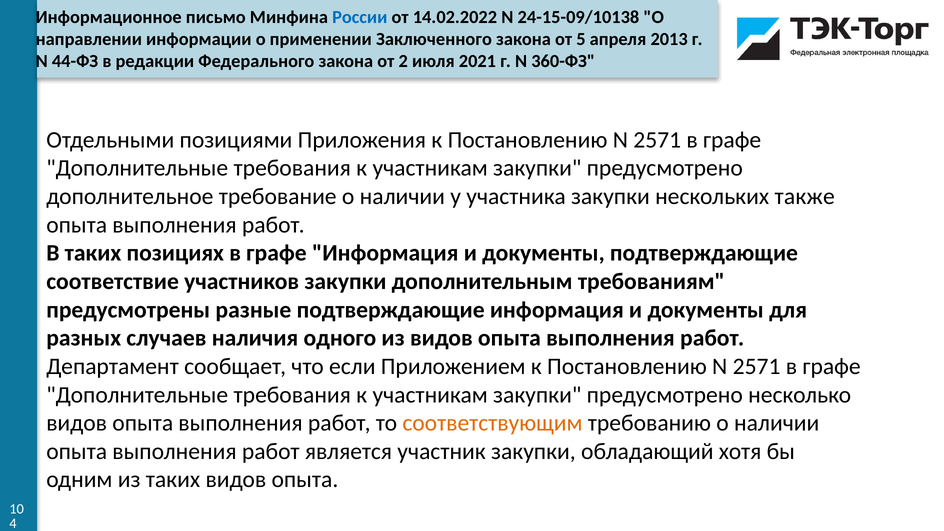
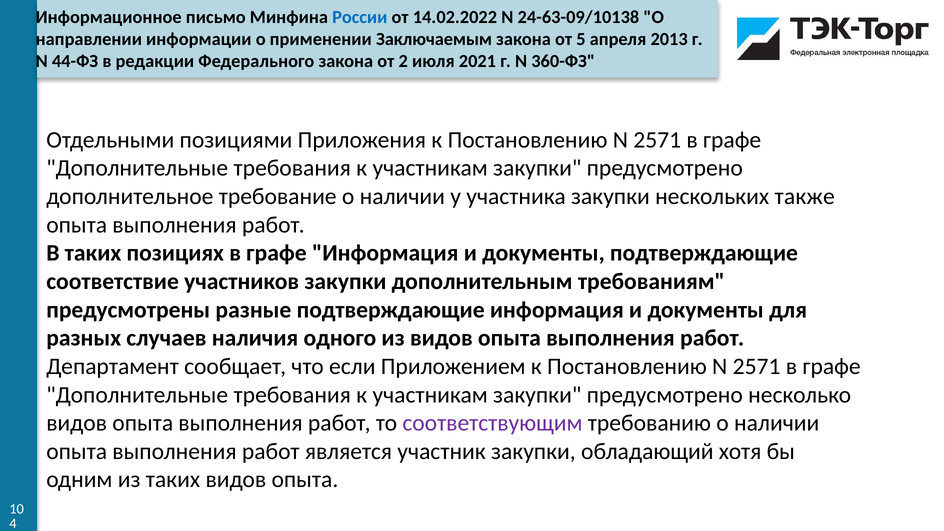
24-15-09/10138: 24-15-09/10138 -> 24-63-09/10138
Заключенного: Заключенного -> Заключаемым
соответствующим colour: orange -> purple
